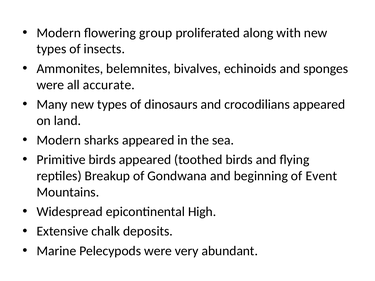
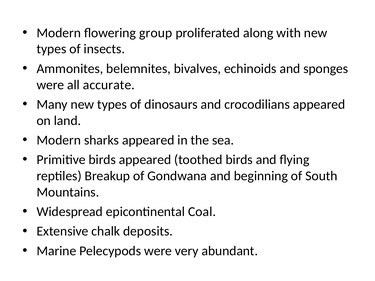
Event: Event -> South
High: High -> Coal
